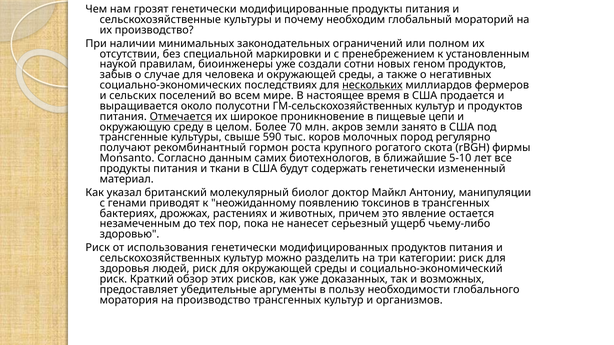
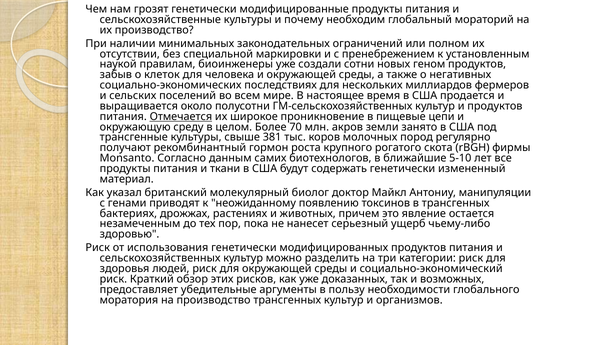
случае: случае -> клеток
нескольких underline: present -> none
590: 590 -> 381
